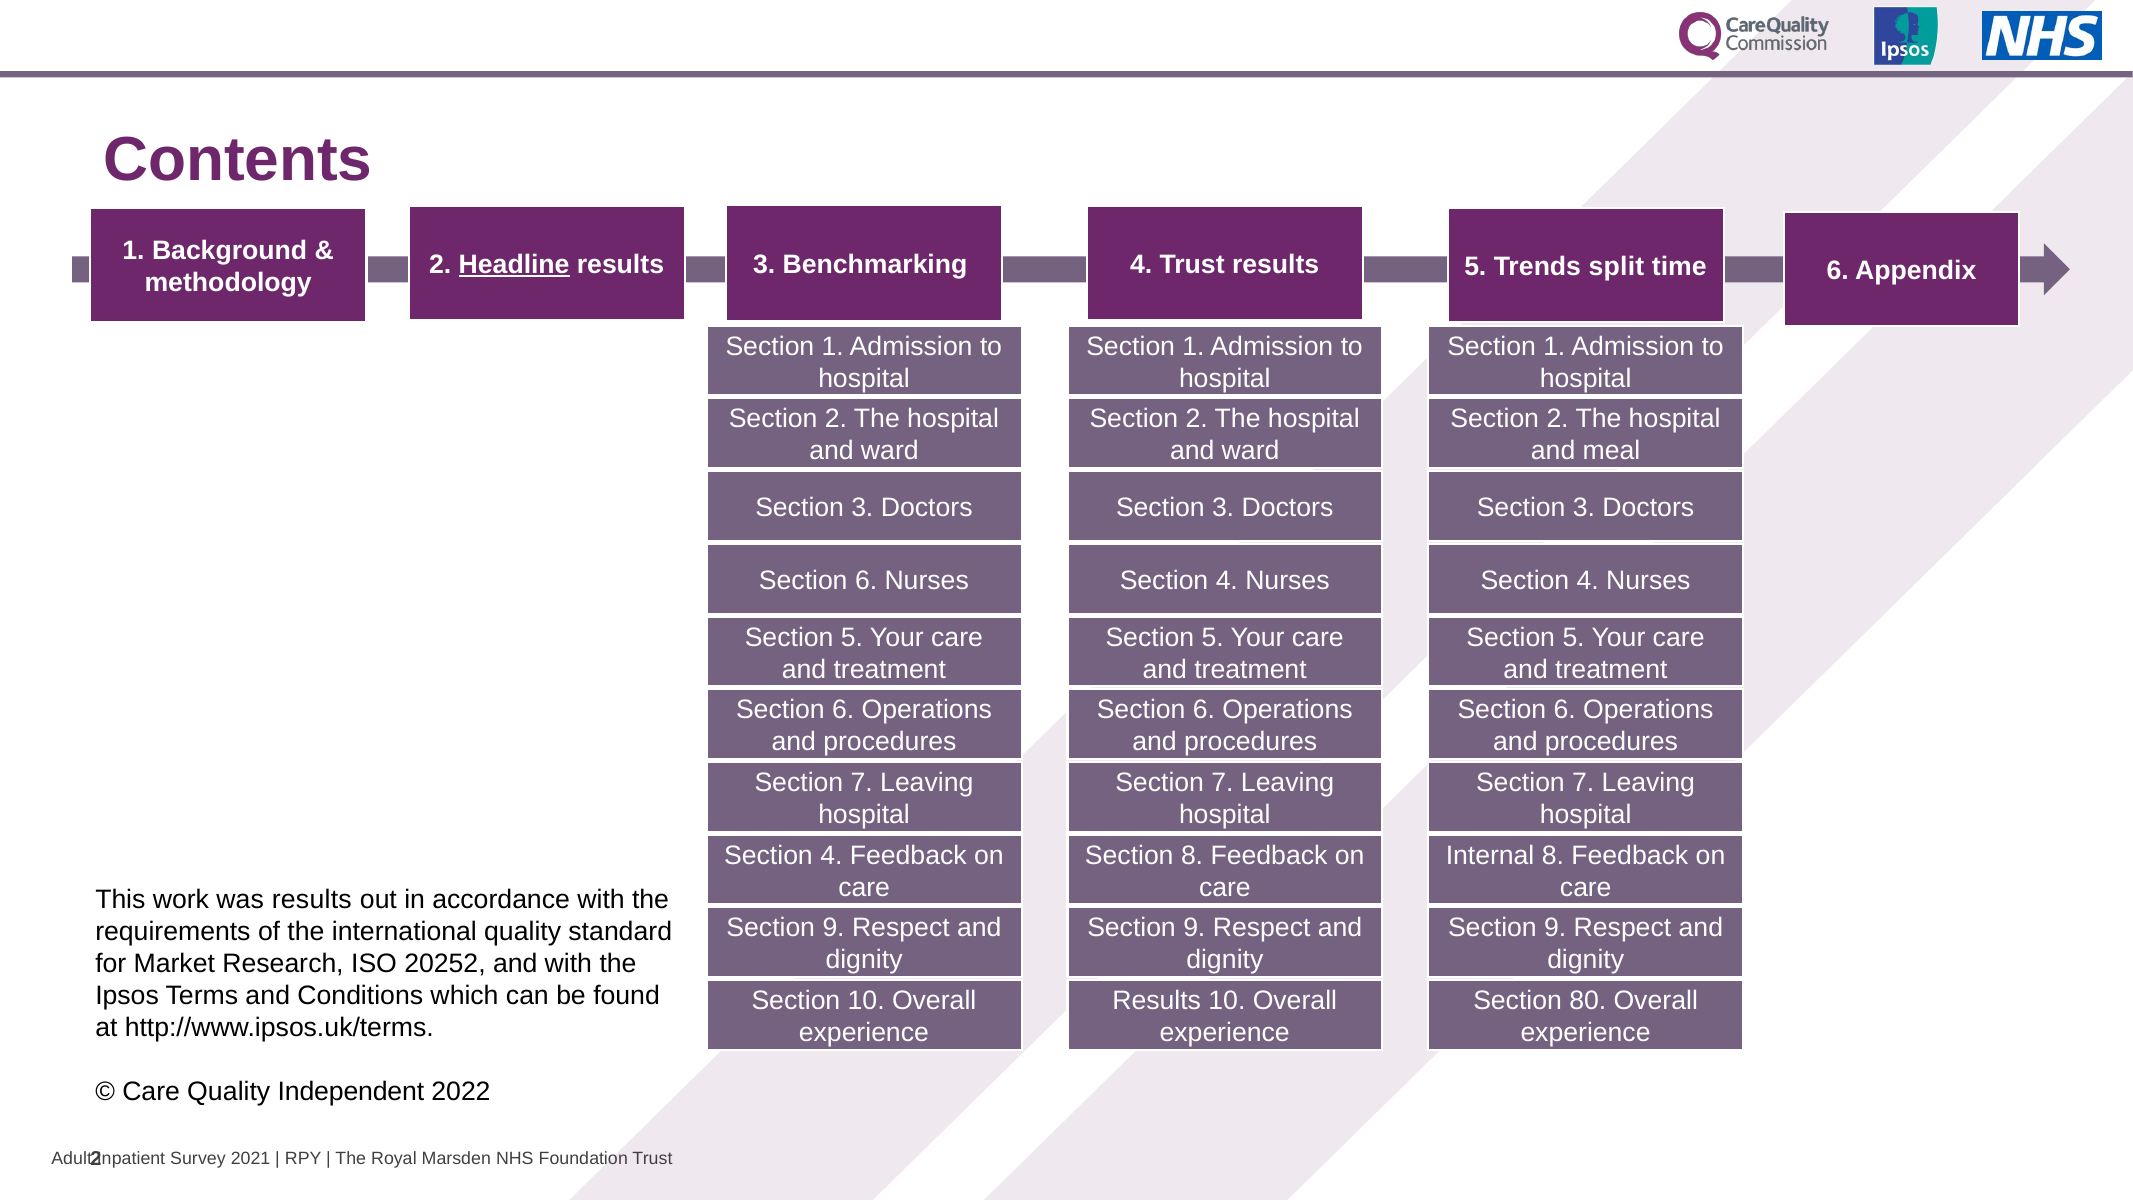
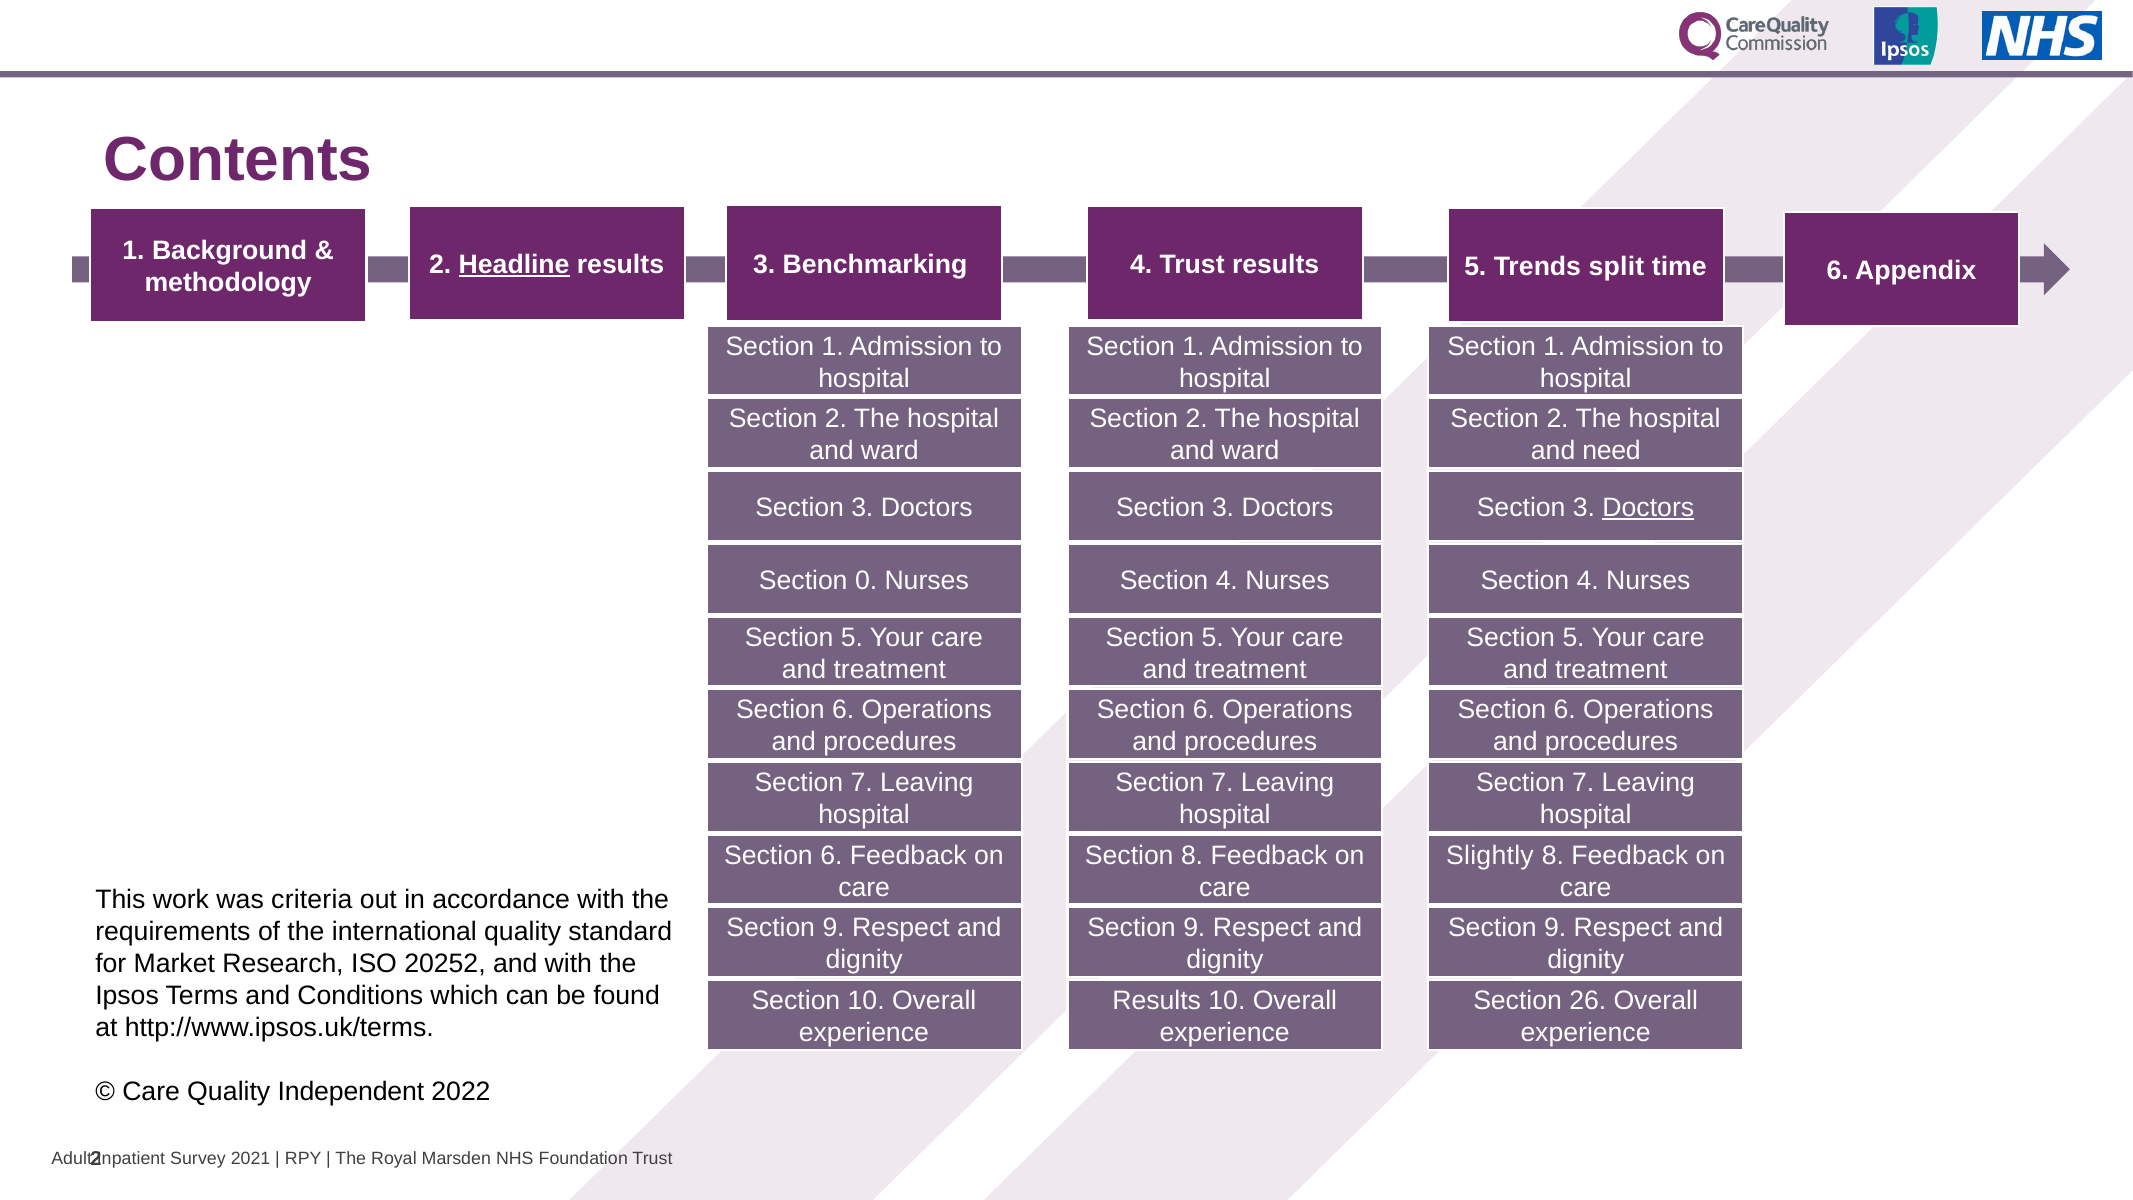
meal: meal -> need
Doctors at (1648, 508) underline: none -> present
6 at (866, 580): 6 -> 0
4 at (831, 855): 4 -> 6
Internal: Internal -> Slightly
was results: results -> criteria
80: 80 -> 26
